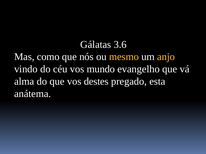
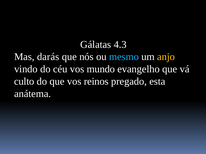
3.6: 3.6 -> 4.3
como: como -> darás
mesmo colour: yellow -> light blue
alma: alma -> culto
destes: destes -> reinos
